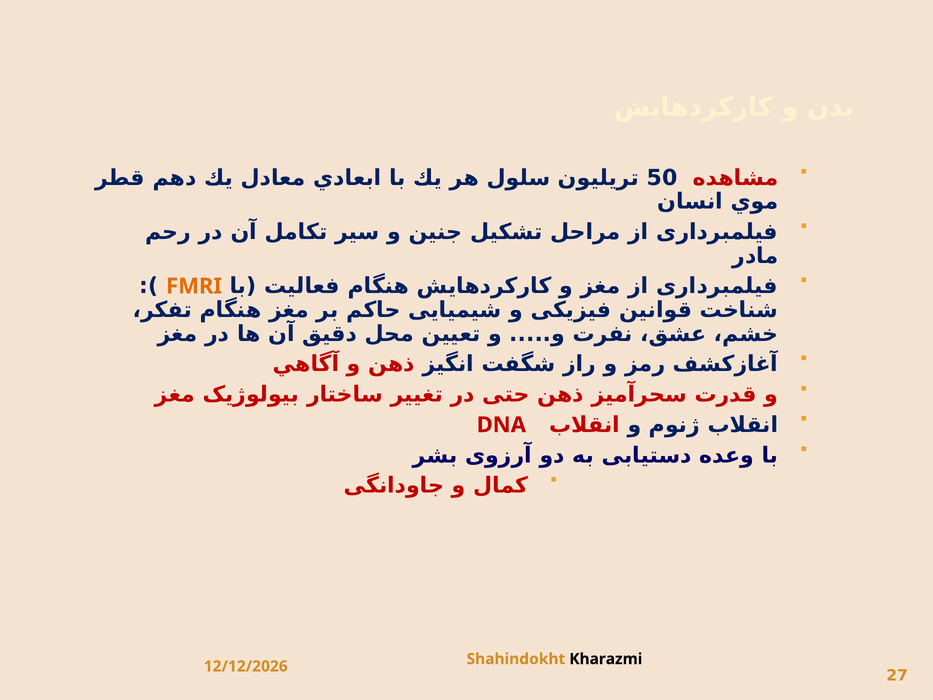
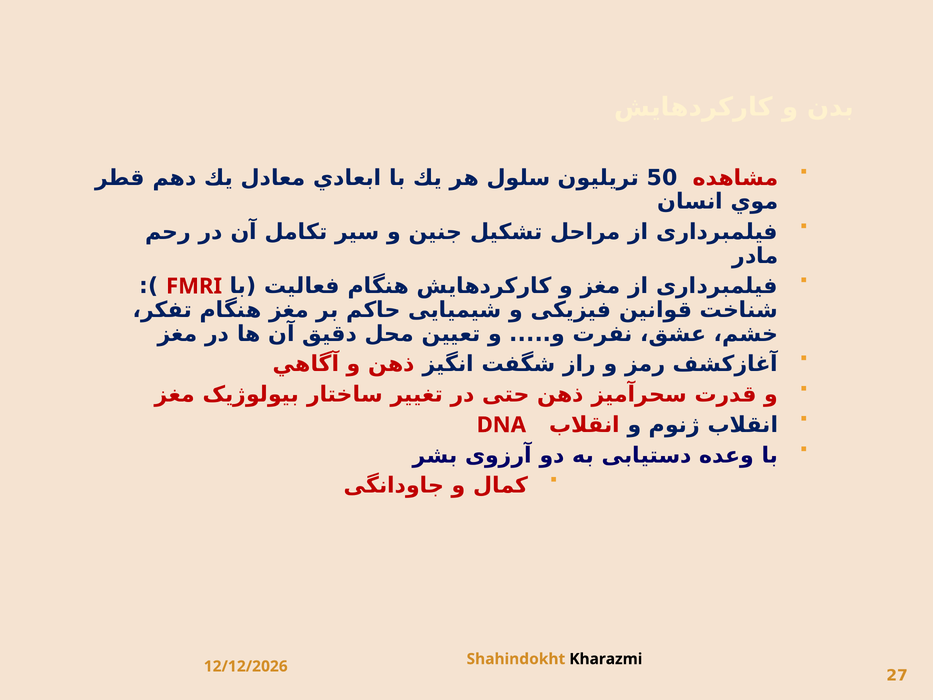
FMRI colour: orange -> red
